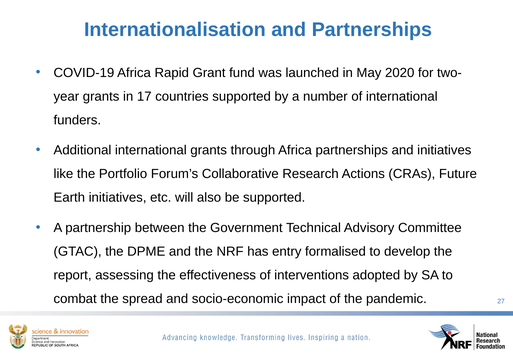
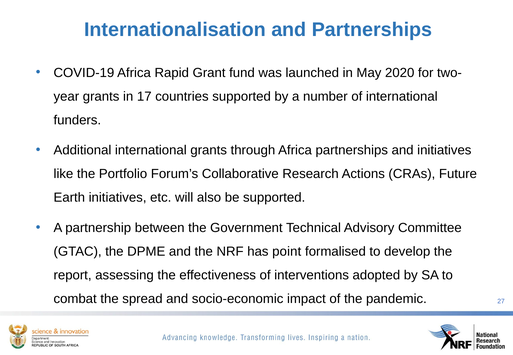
entry: entry -> point
